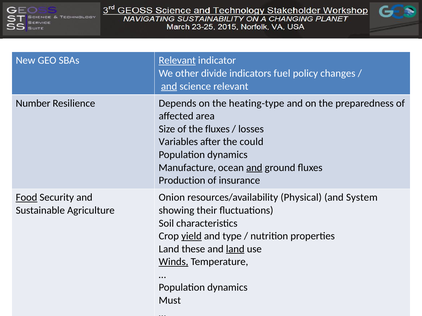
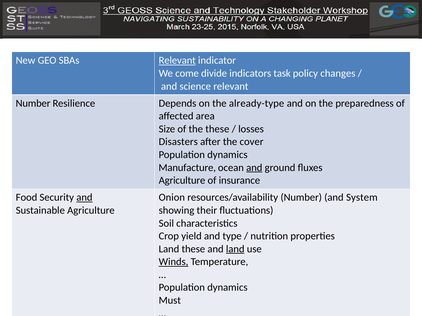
other: other -> come
indicators fuel: fuel -> task
and at (169, 86) underline: present -> none
heating-type: heating-type -> already-type
the fluxes: fluxes -> these
Variables at (178, 142): Variables -> Disasters
the could: could -> cover
Production at (182, 181): Production -> Agriculture
Food at (27, 198) underline: present -> none
and at (84, 198) underline: none -> present
resources/availability Physical: Physical -> Number
yield underline: present -> none
